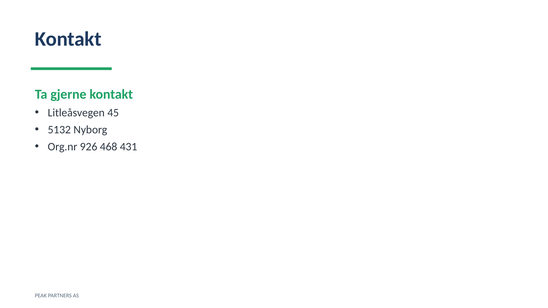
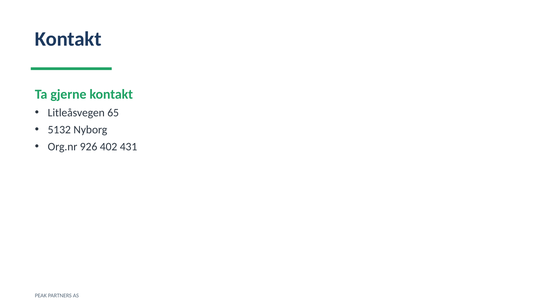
45: 45 -> 65
468: 468 -> 402
